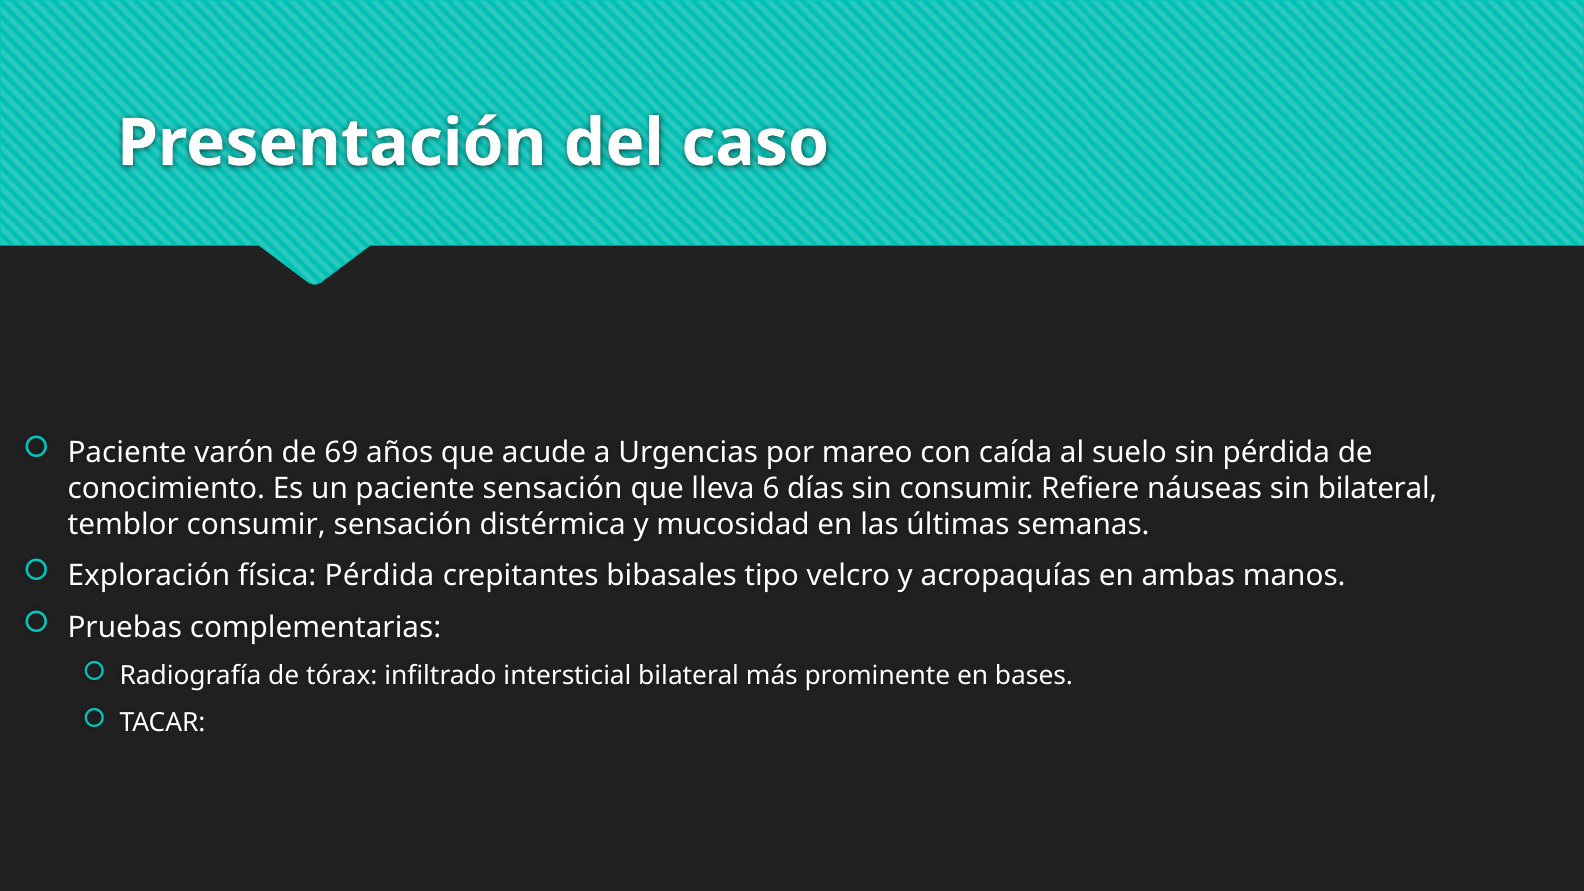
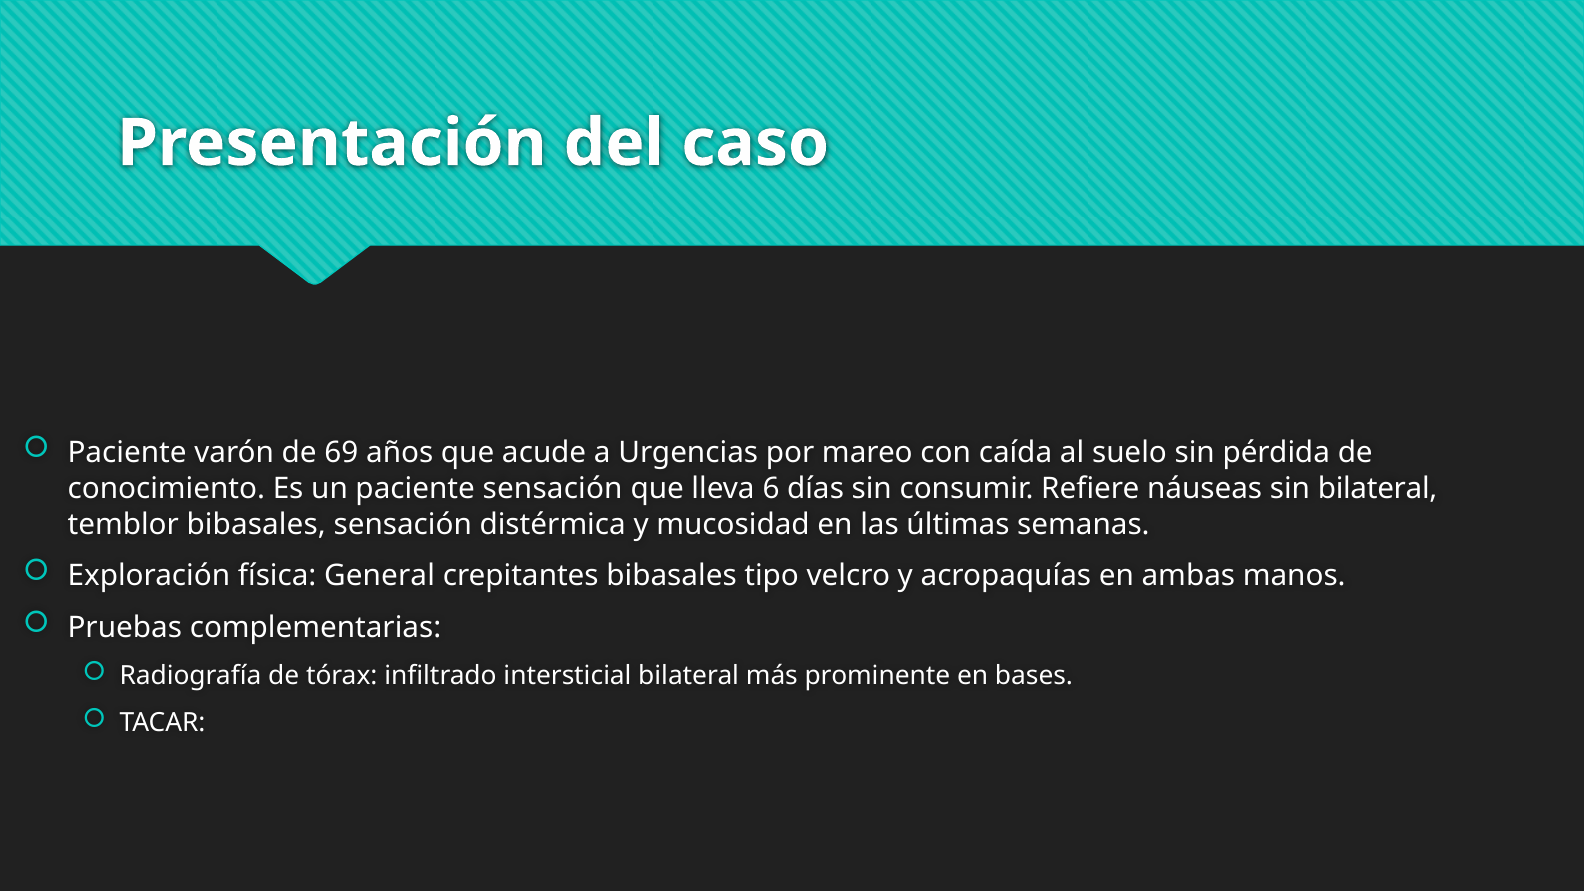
temblor consumir: consumir -> bibasales
física Pérdida: Pérdida -> General
